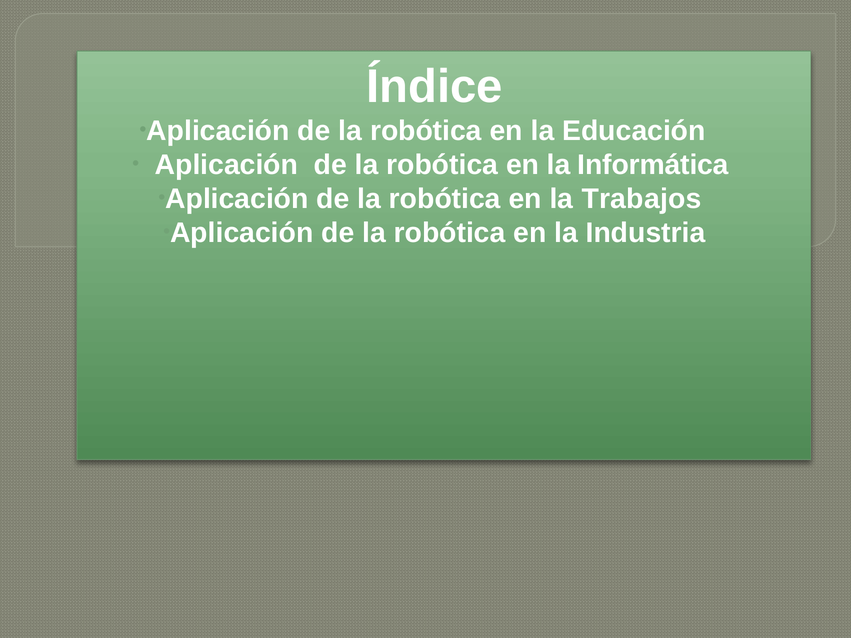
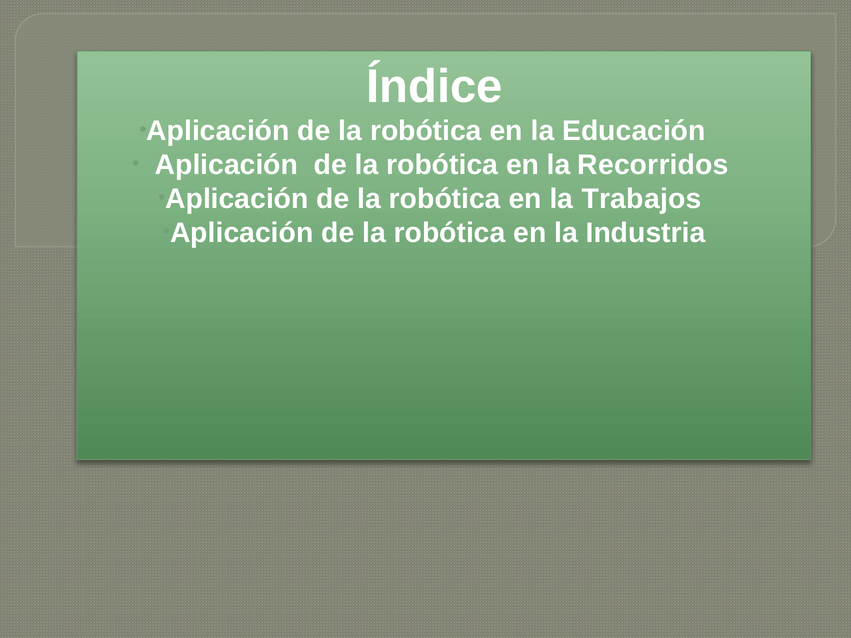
Informática: Informática -> Recorridos
